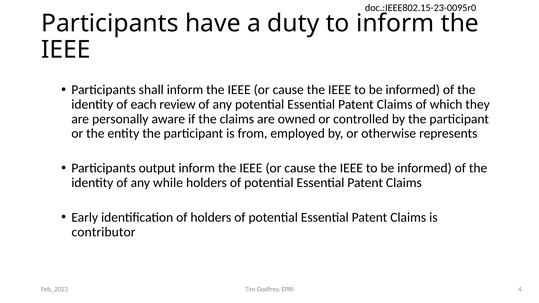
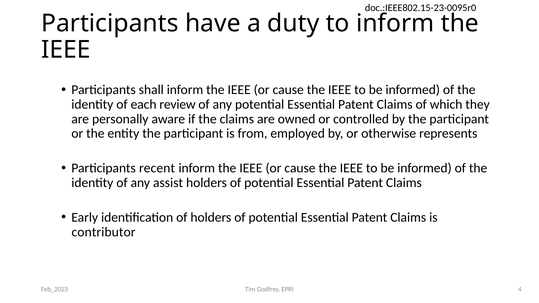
output: output -> recent
while: while -> assist
